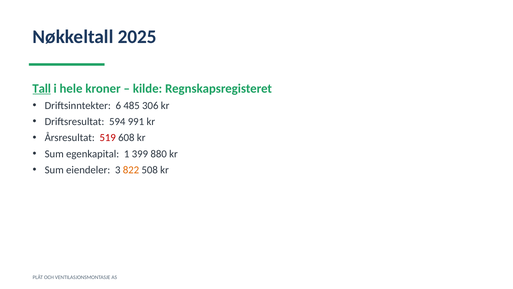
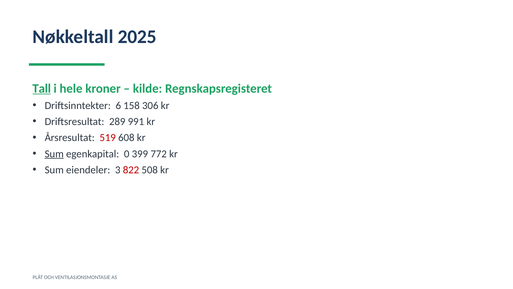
485: 485 -> 158
594: 594 -> 289
Sum at (54, 154) underline: none -> present
1: 1 -> 0
880: 880 -> 772
822 colour: orange -> red
